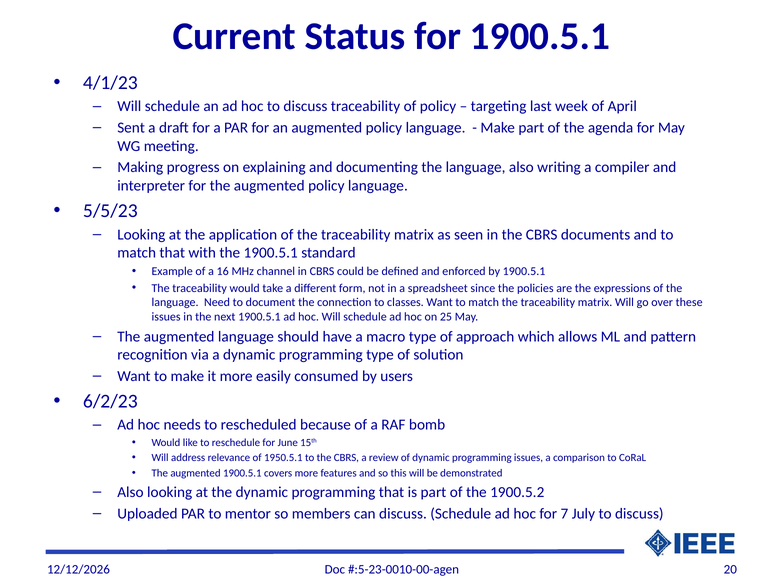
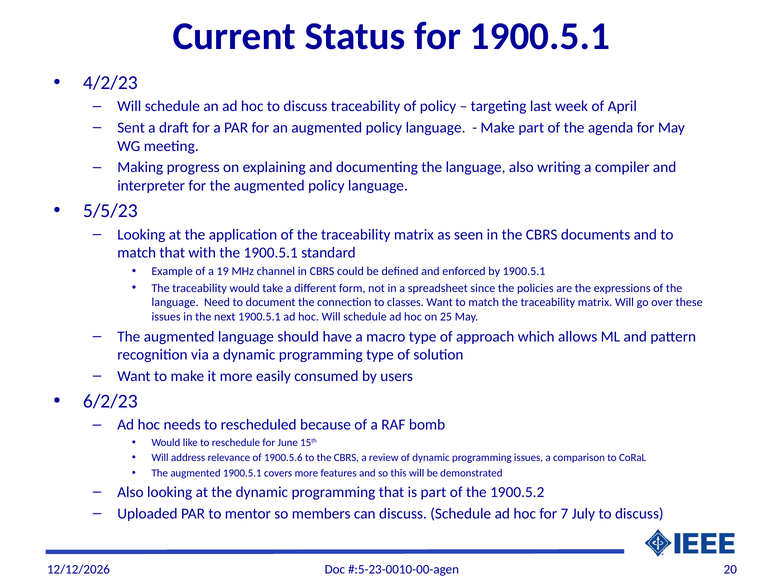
4/1/23: 4/1/23 -> 4/2/23
16: 16 -> 19
1950.5.1: 1950.5.1 -> 1900.5.6
